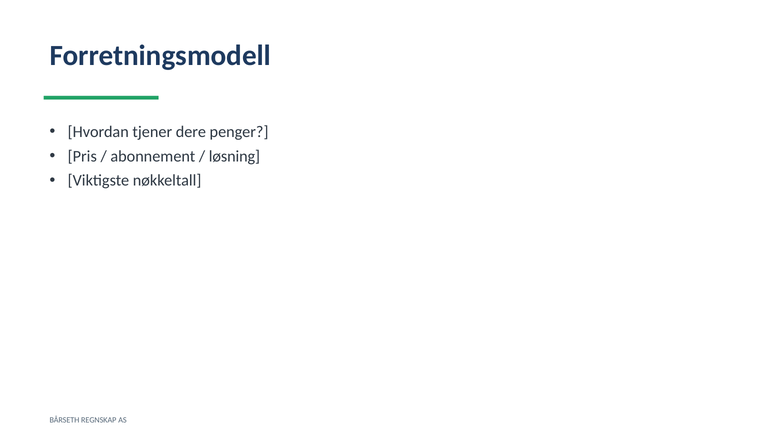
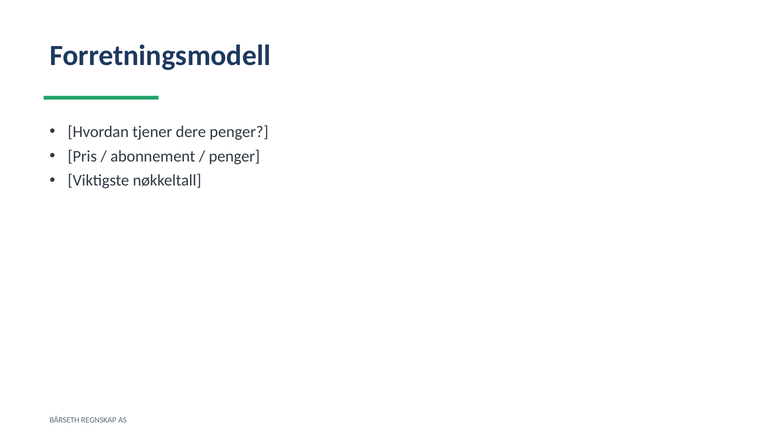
løsning at (234, 156): løsning -> penger
